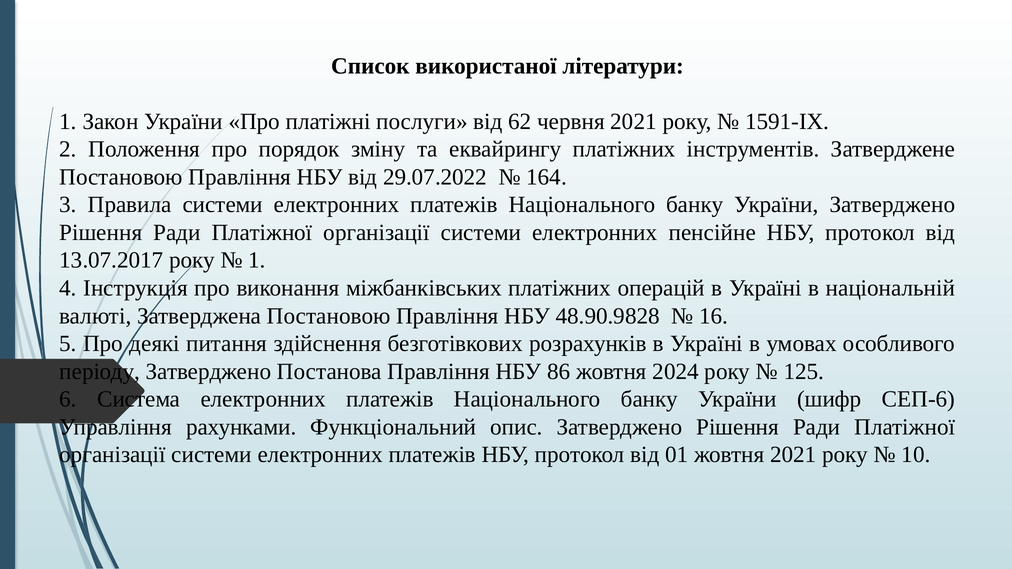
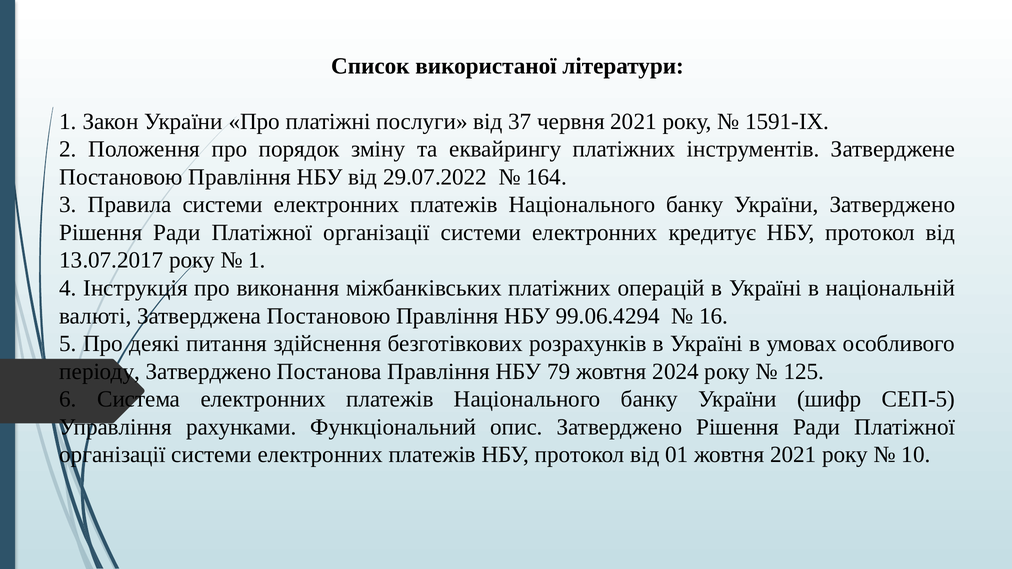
62: 62 -> 37
пенсійне: пенсійне -> кредитує
48.90.9828: 48.90.9828 -> 99.06.4294
86: 86 -> 79
СЕП-6: СЕП-6 -> СЕП-5
